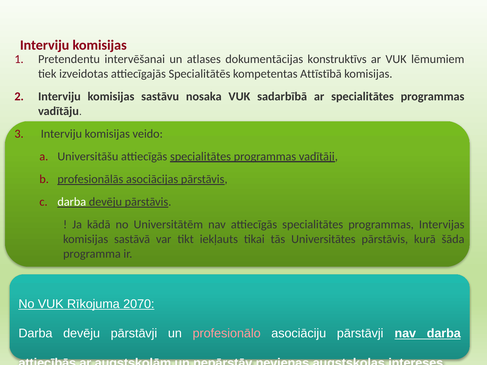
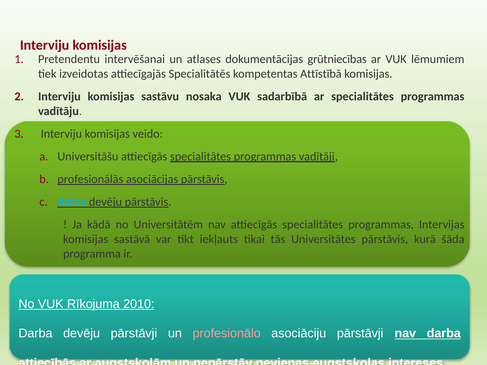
konstruktīvs: konstruktīvs -> grūtniecības
darba at (72, 202) colour: white -> light blue
2070: 2070 -> 2010
